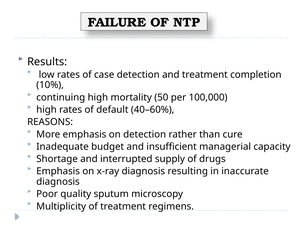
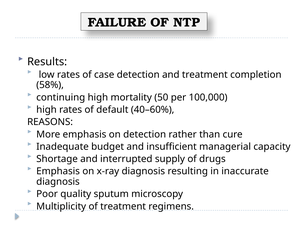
10%: 10% -> 58%
